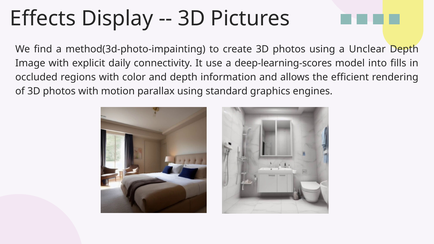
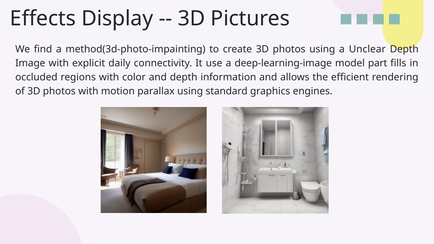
deep-learning-scores: deep-learning-scores -> deep-learning-image
into: into -> part
